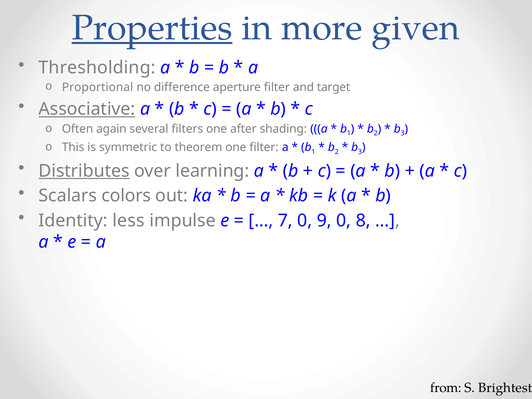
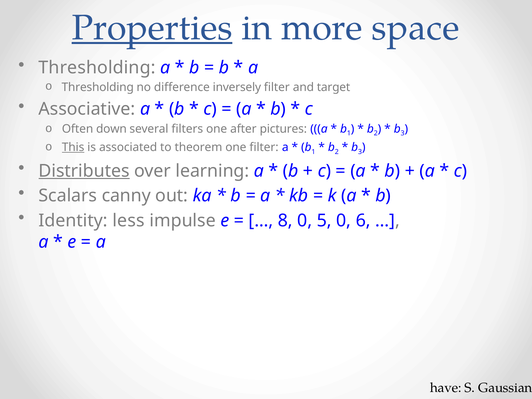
given: given -> space
Proportional at (98, 87): Proportional -> Thresholding
aperture: aperture -> inversely
Associative underline: present -> none
again: again -> down
shading: shading -> pictures
This underline: none -> present
symmetric: symmetric -> associated
colors: colors -> canny
7: 7 -> 8
9: 9 -> 5
8: 8 -> 6
from: from -> have
Brightest: Brightest -> Gaussian
